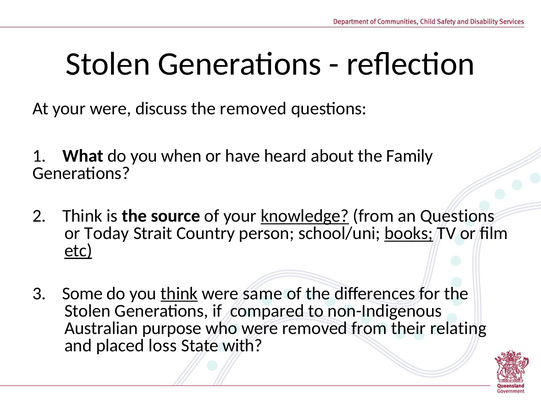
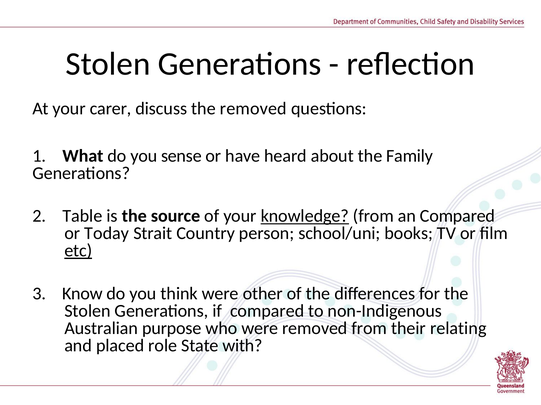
your were: were -> carer
when: when -> sense
2 Think: Think -> Table
an Questions: Questions -> Compared
books underline: present -> none
Some: Some -> Know
think at (179, 294) underline: present -> none
same: same -> other
loss: loss -> role
